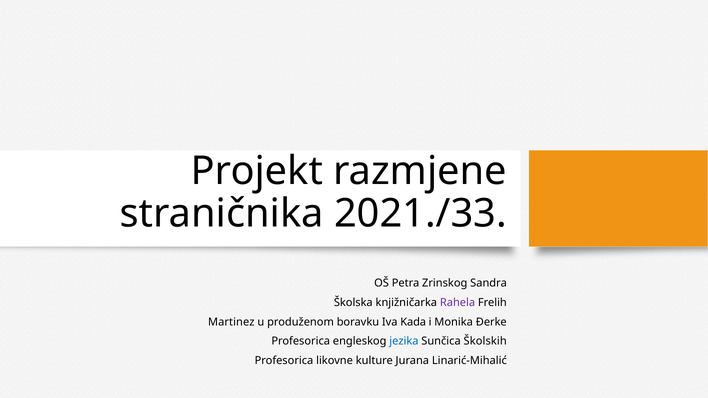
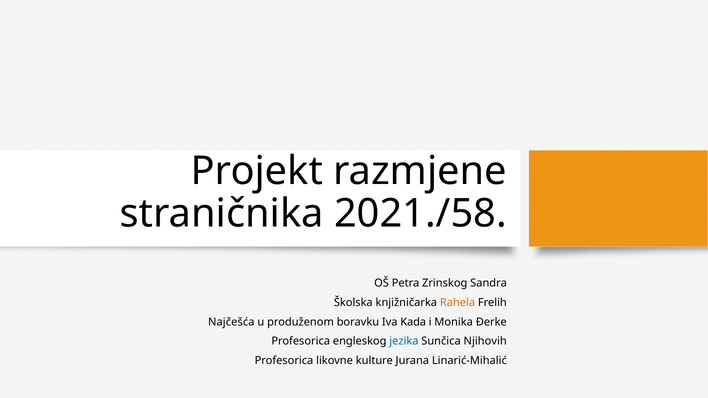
2021./33: 2021./33 -> 2021./58
Rahela colour: purple -> orange
Martinez: Martinez -> Najčešća
Školskih: Školskih -> Njihovih
